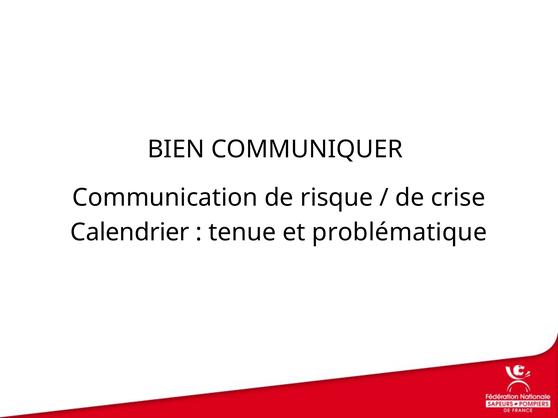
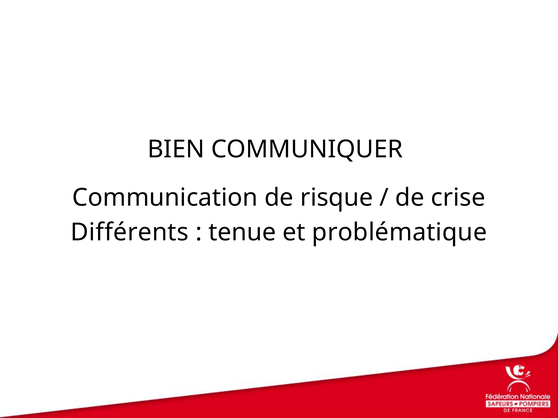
Calendrier: Calendrier -> Différents
